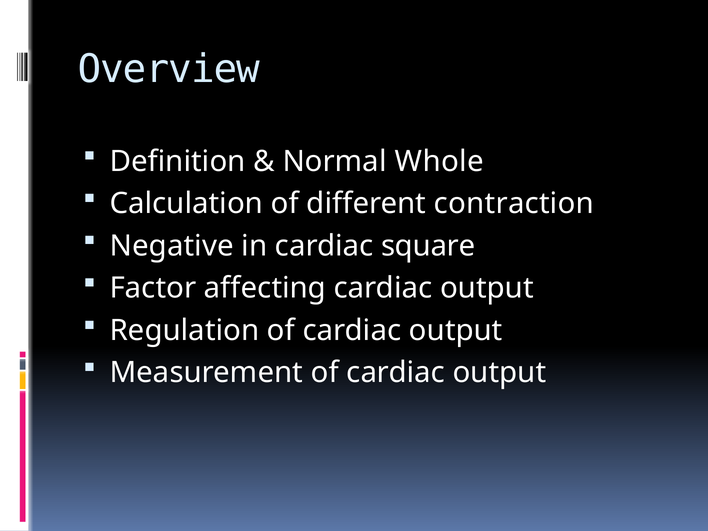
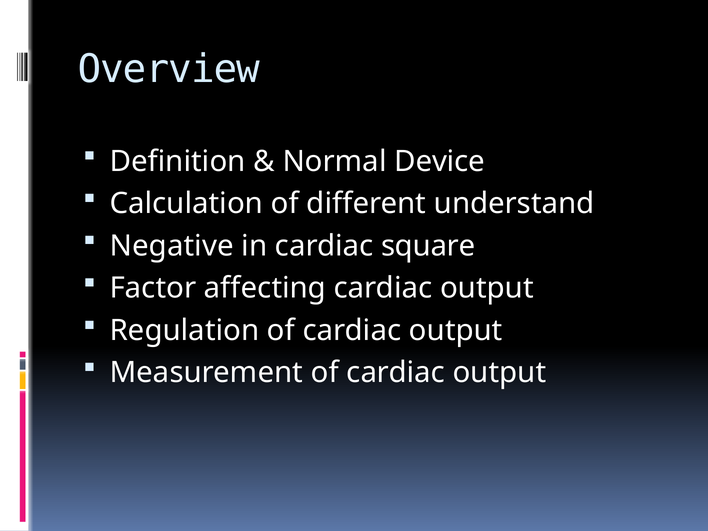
Whole: Whole -> Device
contraction: contraction -> understand
